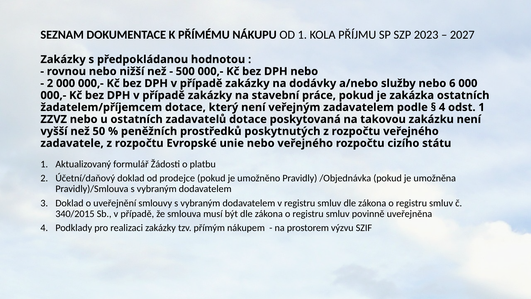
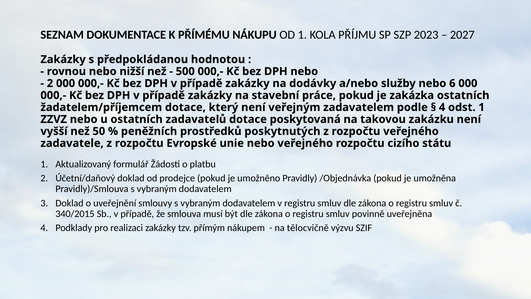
prostorem: prostorem -> tělocvičně
